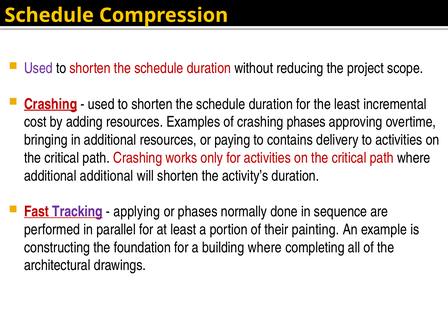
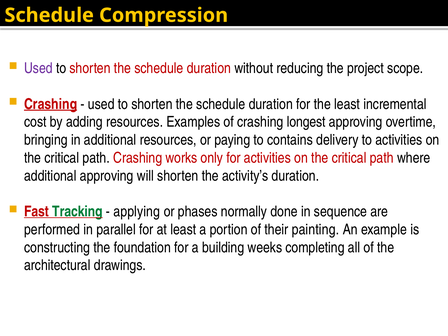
crashing phases: phases -> longest
additional additional: additional -> approving
Tracking colour: purple -> green
building where: where -> weeks
